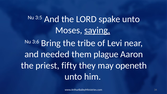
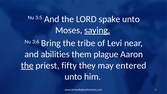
needed: needed -> abilities
the at (27, 65) underline: none -> present
openeth: openeth -> entered
